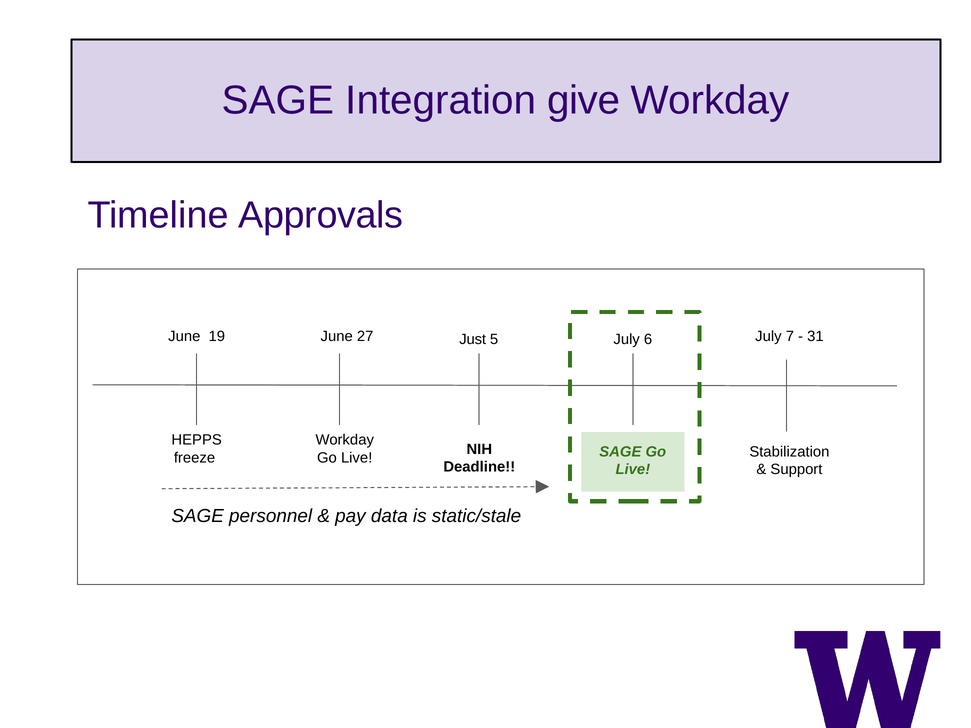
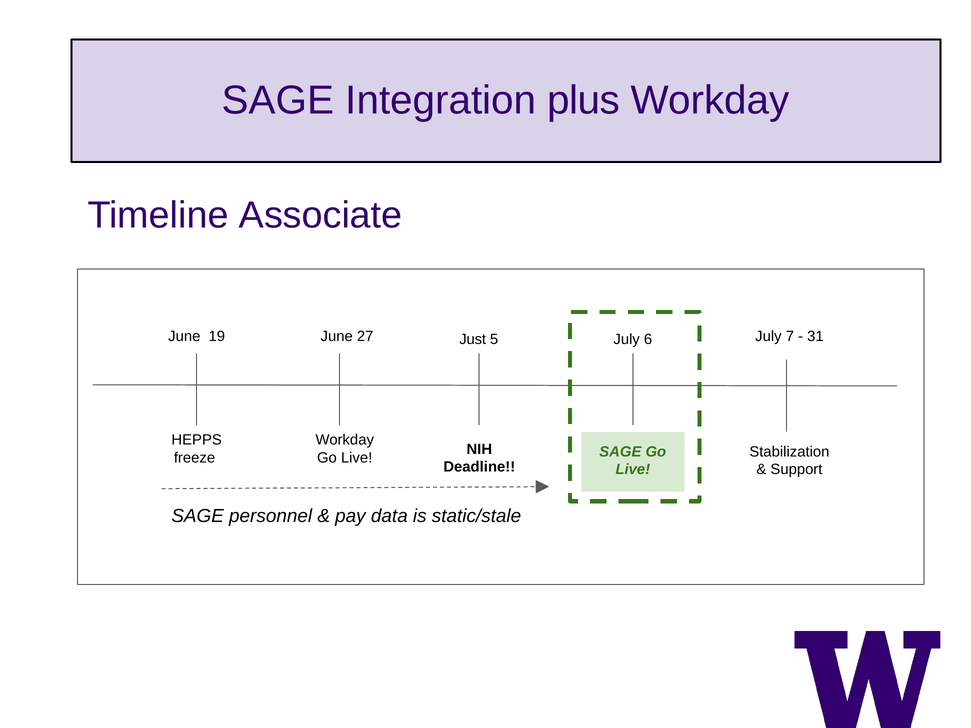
give: give -> plus
Approvals: Approvals -> Associate
